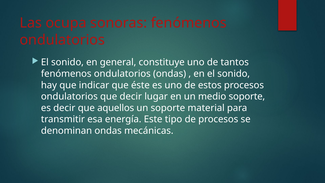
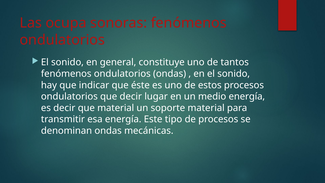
medio soporte: soporte -> energía
que aquellos: aquellos -> material
